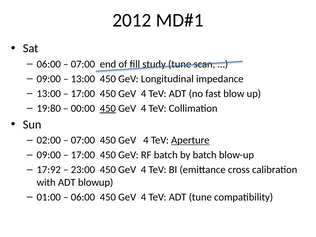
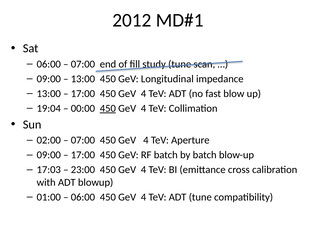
19:80: 19:80 -> 19:04
Aperture underline: present -> none
17:92: 17:92 -> 17:03
